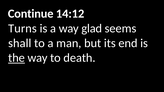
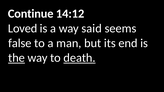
Turns: Turns -> Loved
glad: glad -> said
shall: shall -> false
death underline: none -> present
